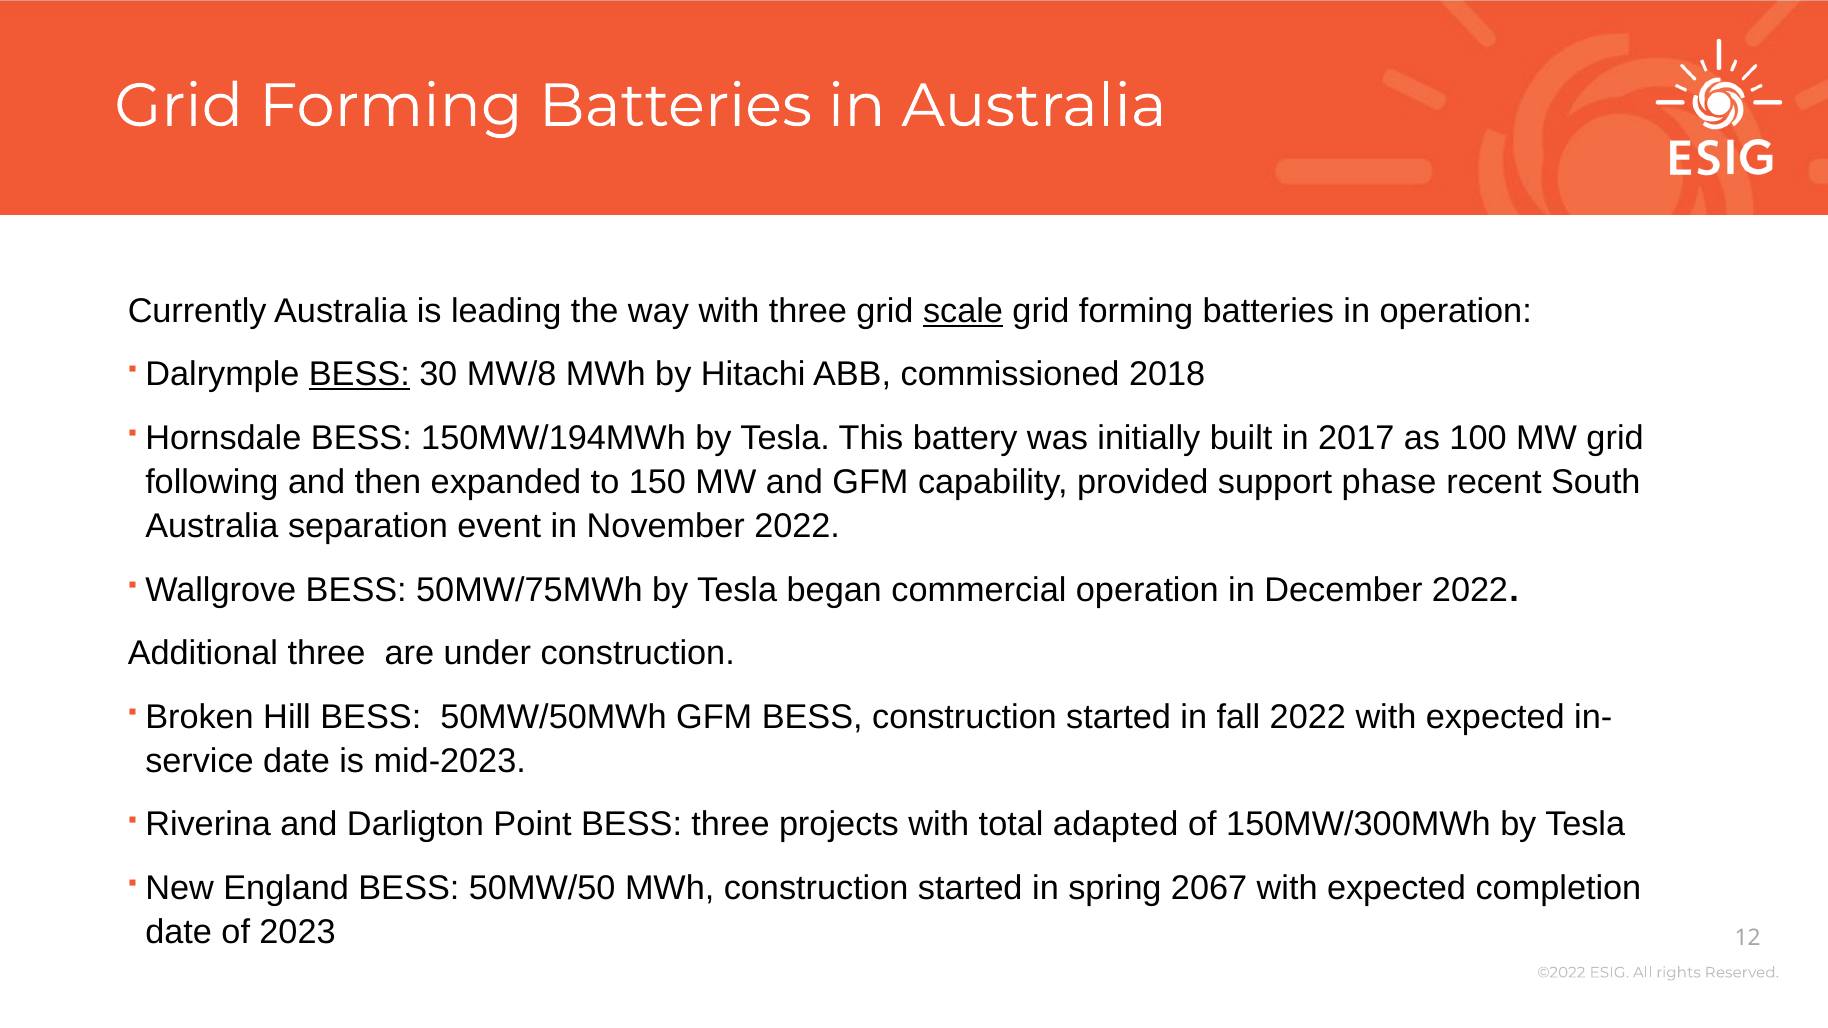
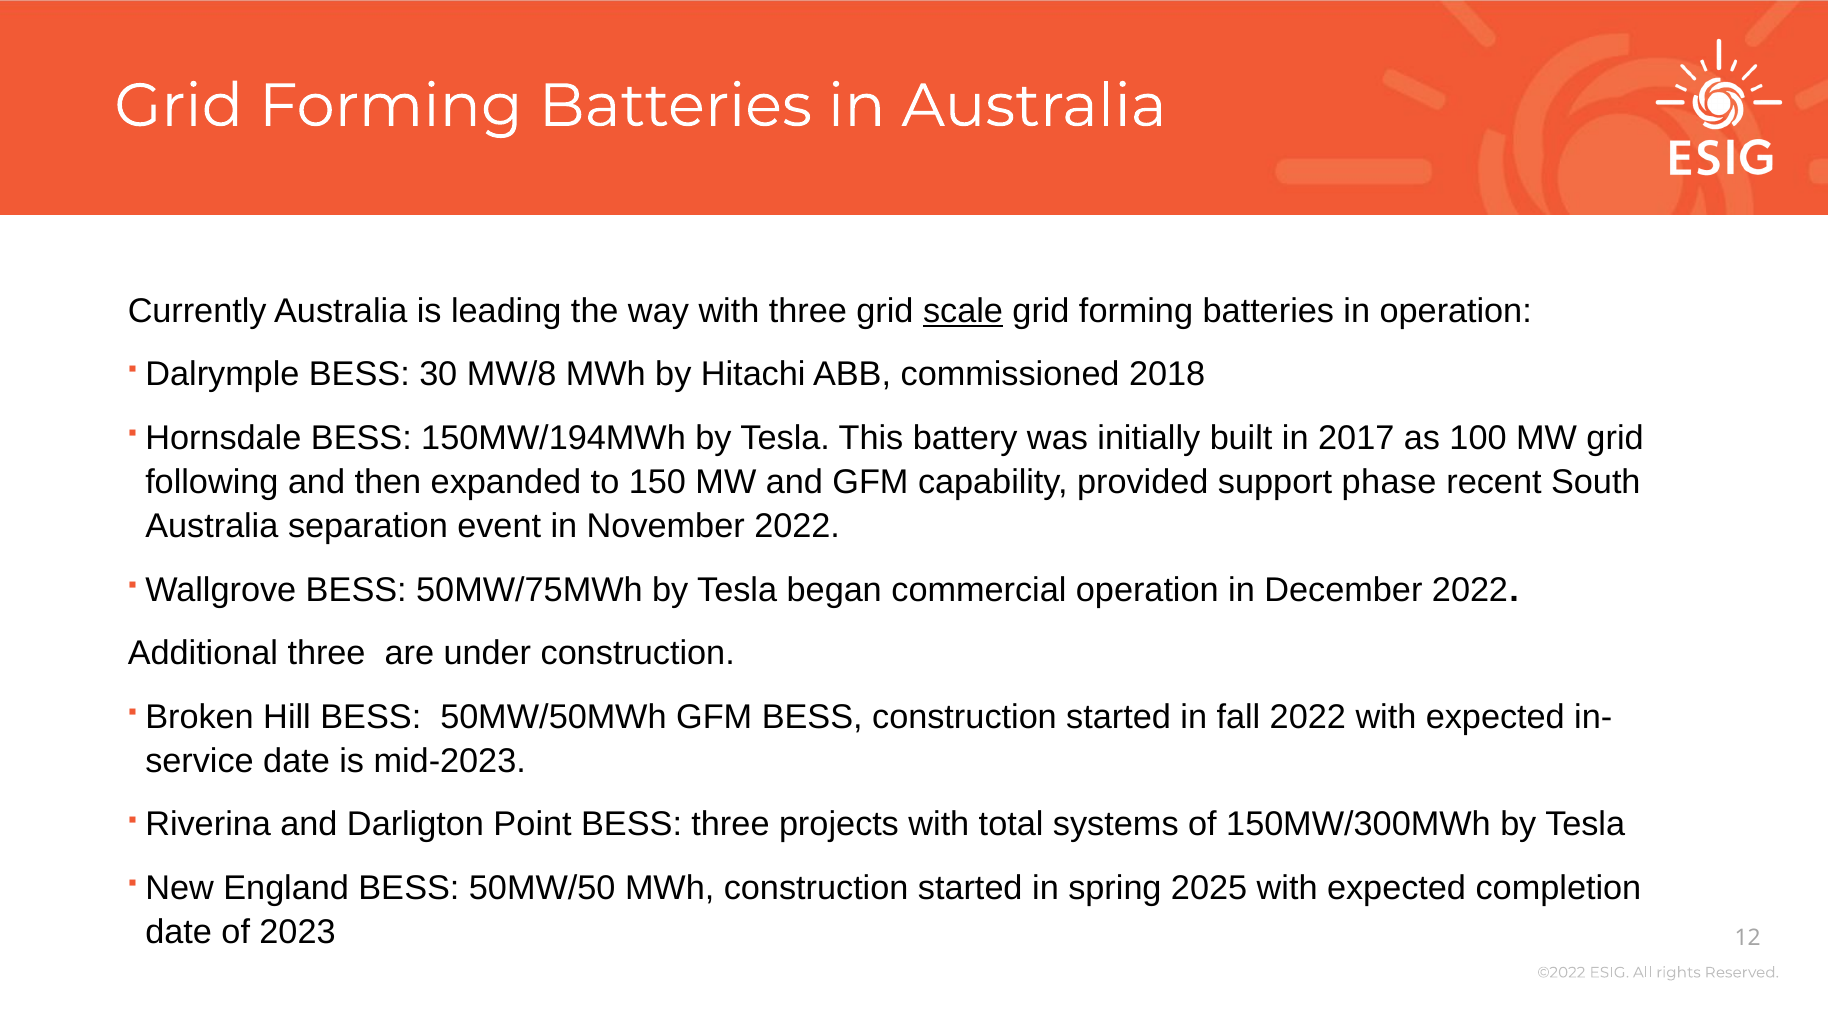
BESS at (359, 375) underline: present -> none
adapted: adapted -> systems
2067: 2067 -> 2025
